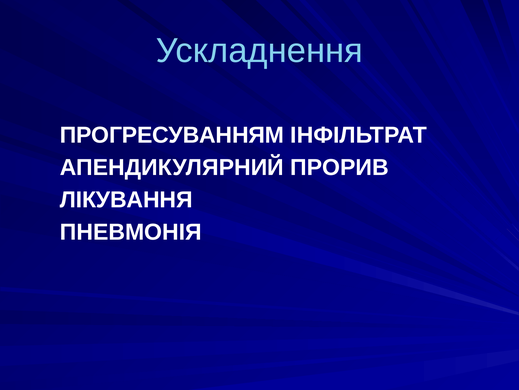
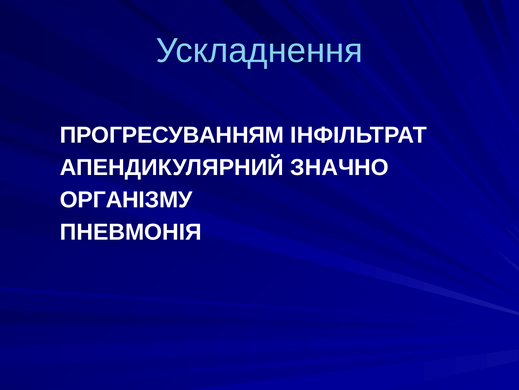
ПРОРИВ: ПРОРИВ -> ЗНАЧНО
ЛІКУВАННЯ: ЛІКУВАННЯ -> ОРГАНІЗМУ
